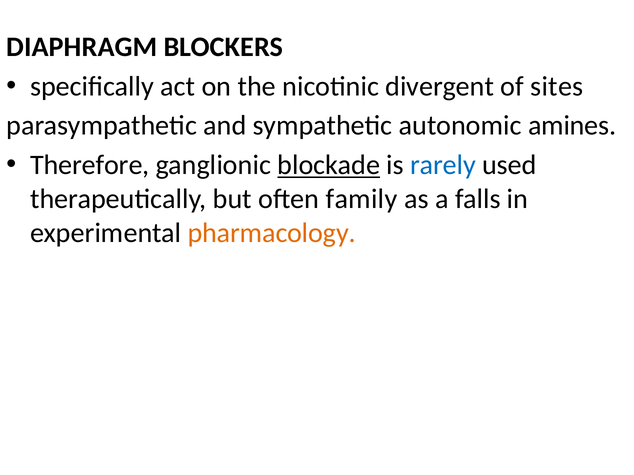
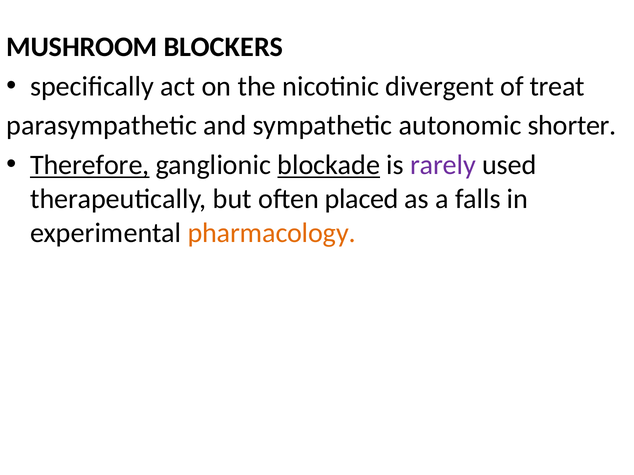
DIAPHRAGM: DIAPHRAGM -> MUSHROOM
sites: sites -> treat
amines: amines -> shorter
Therefore underline: none -> present
rarely colour: blue -> purple
family: family -> placed
